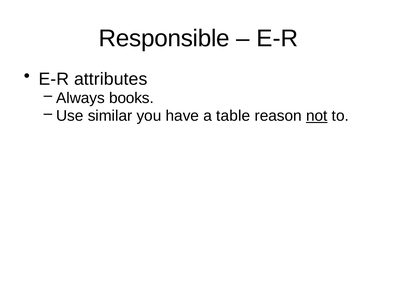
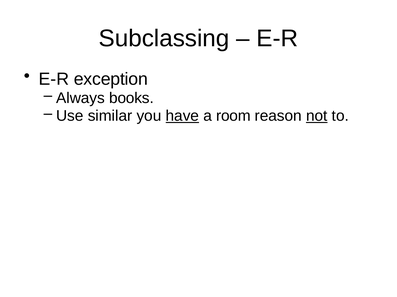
Responsible: Responsible -> Subclassing
attributes: attributes -> exception
have underline: none -> present
table: table -> room
